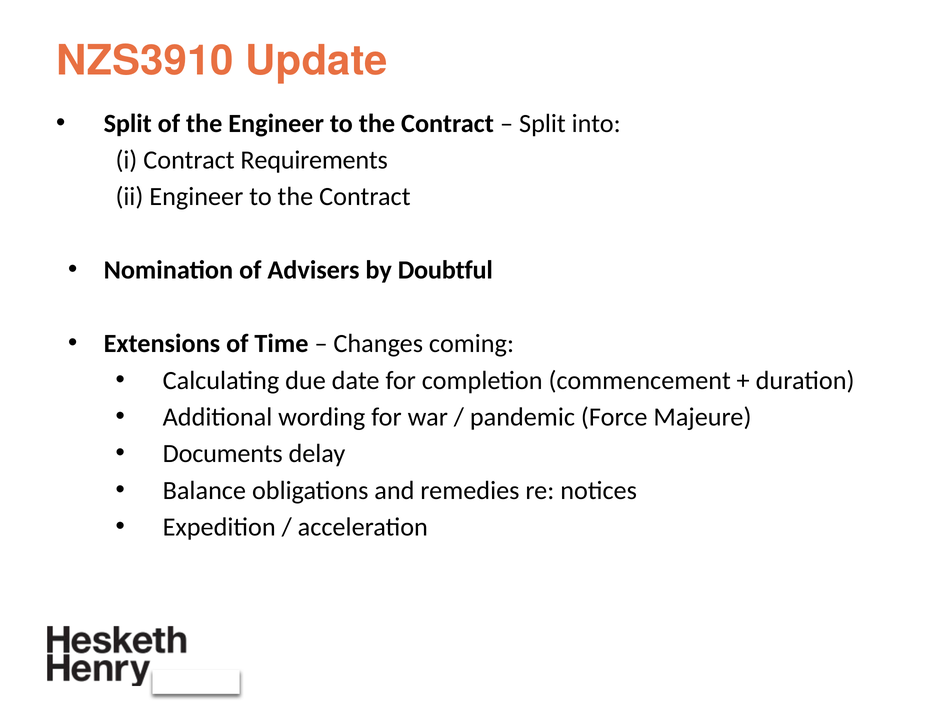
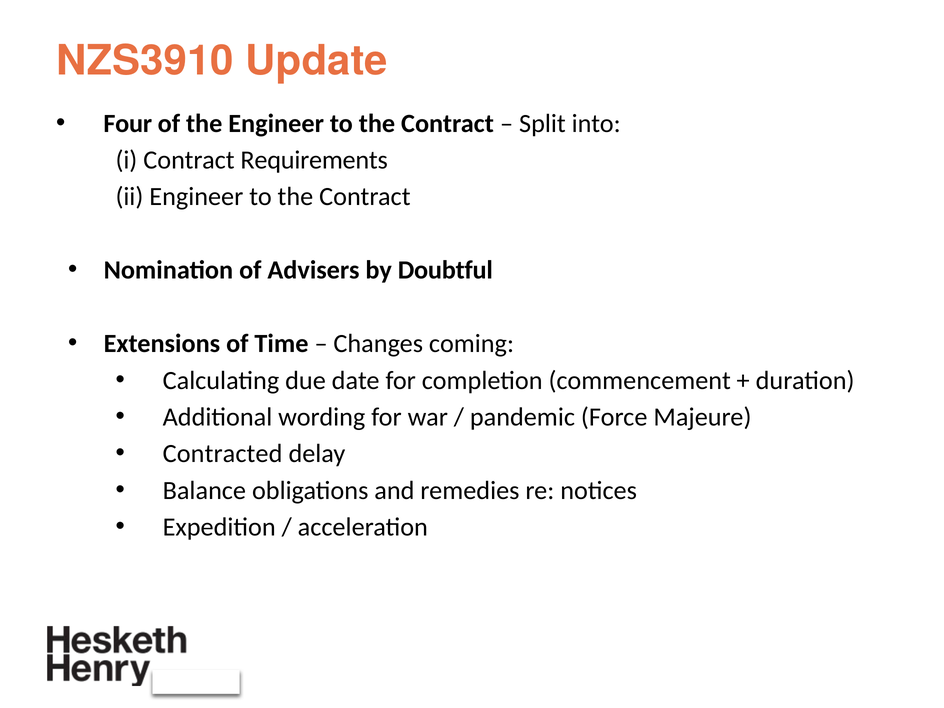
Split at (128, 123): Split -> Four
Documents: Documents -> Contracted
